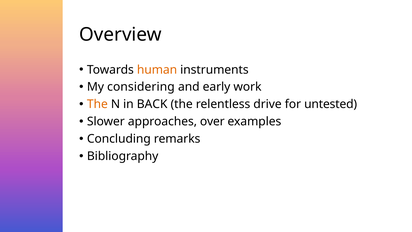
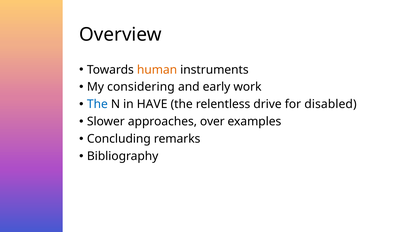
The at (97, 104) colour: orange -> blue
BACK: BACK -> HAVE
untested: untested -> disabled
